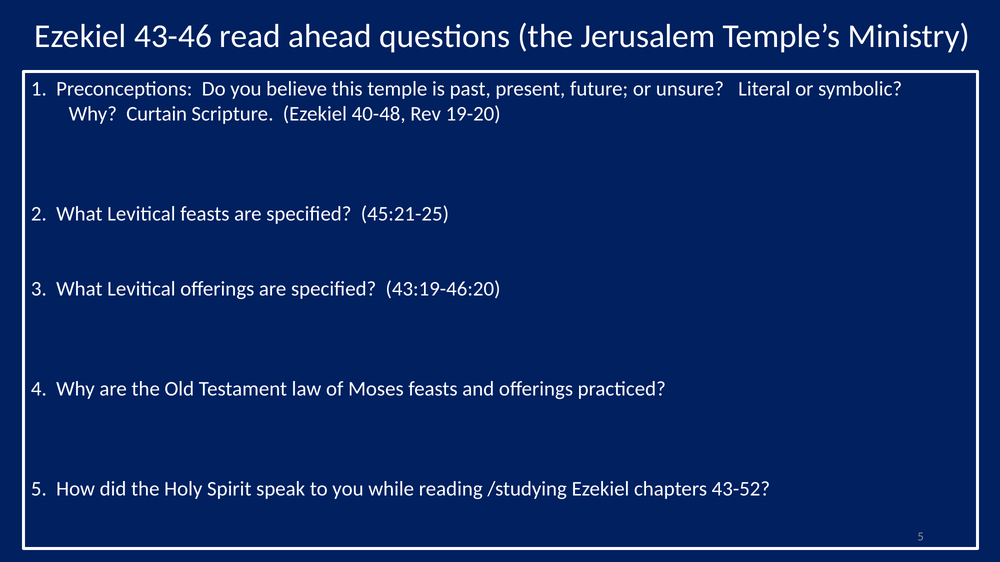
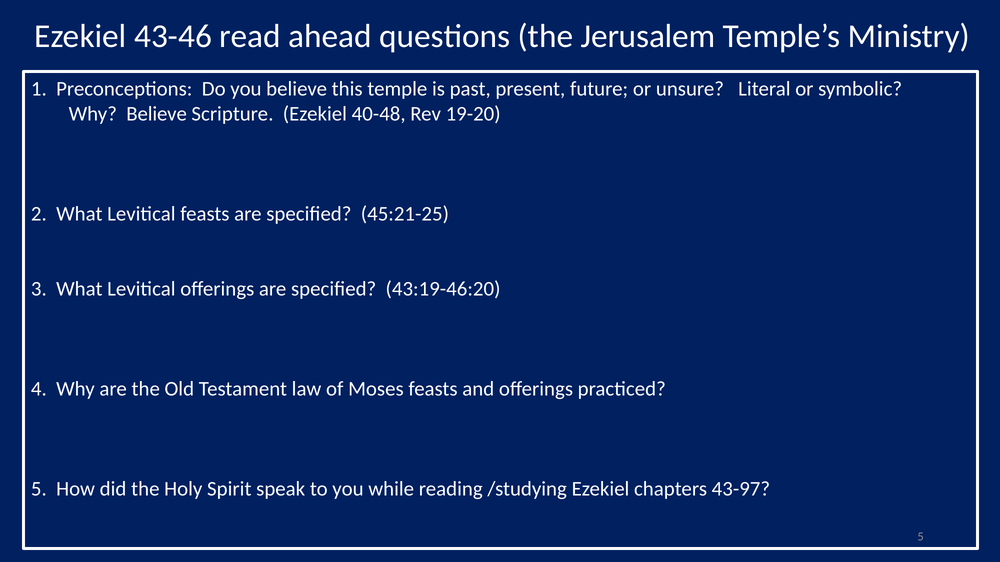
Why Curtain: Curtain -> Believe
43-52: 43-52 -> 43-97
